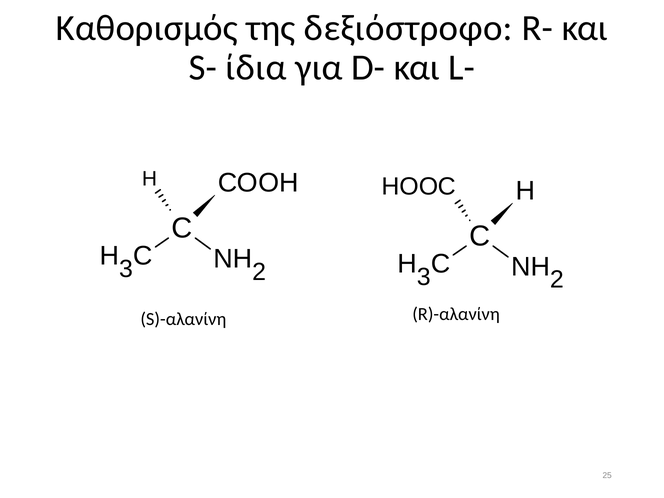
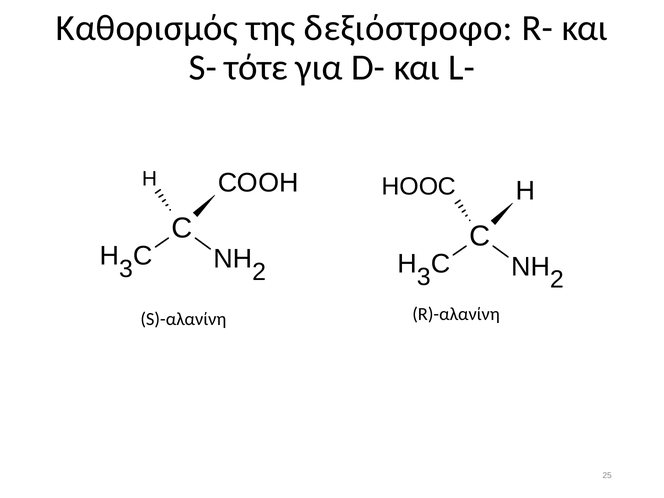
ίδια: ίδια -> τότε
